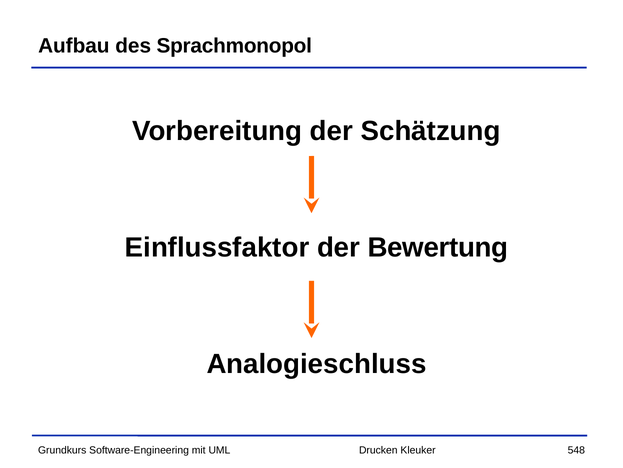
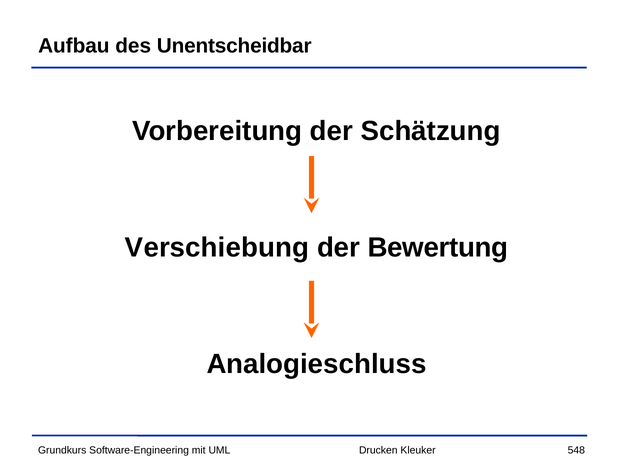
Sprachmonopol: Sprachmonopol -> Unentscheidbar
Einflussfaktor: Einflussfaktor -> Verschiebung
